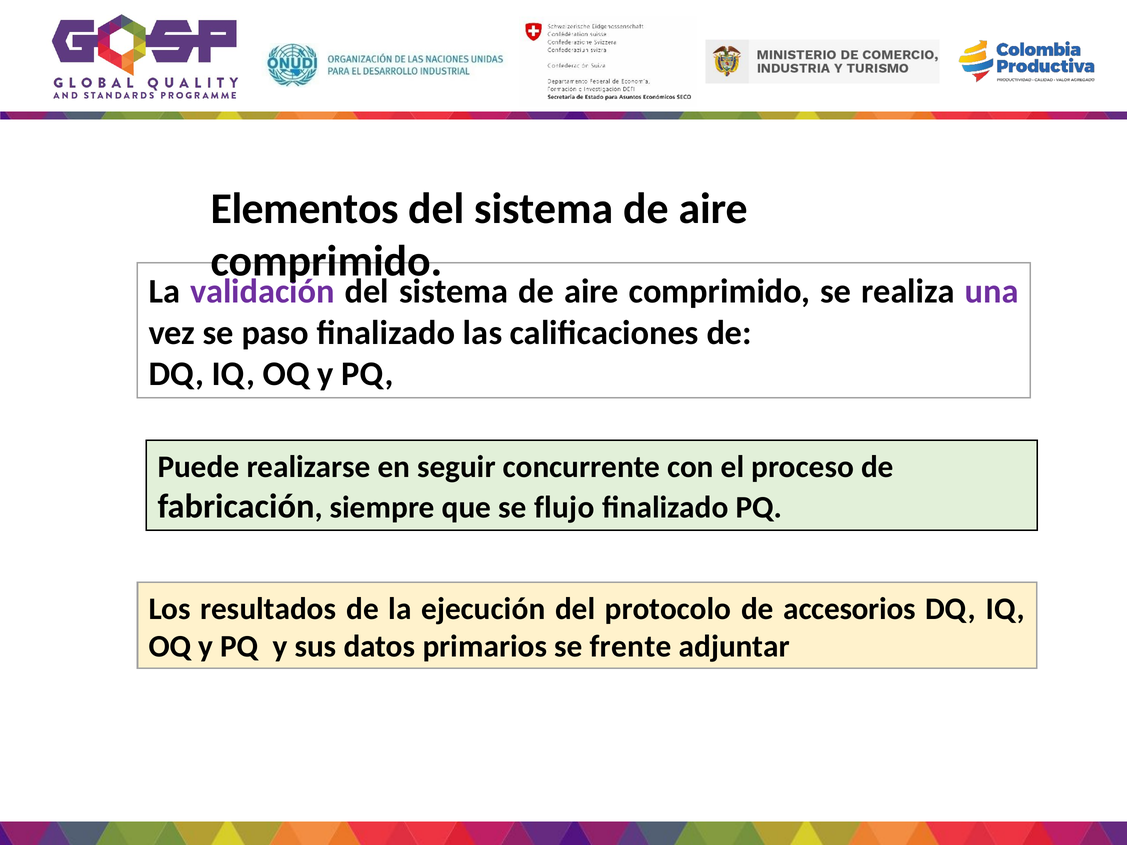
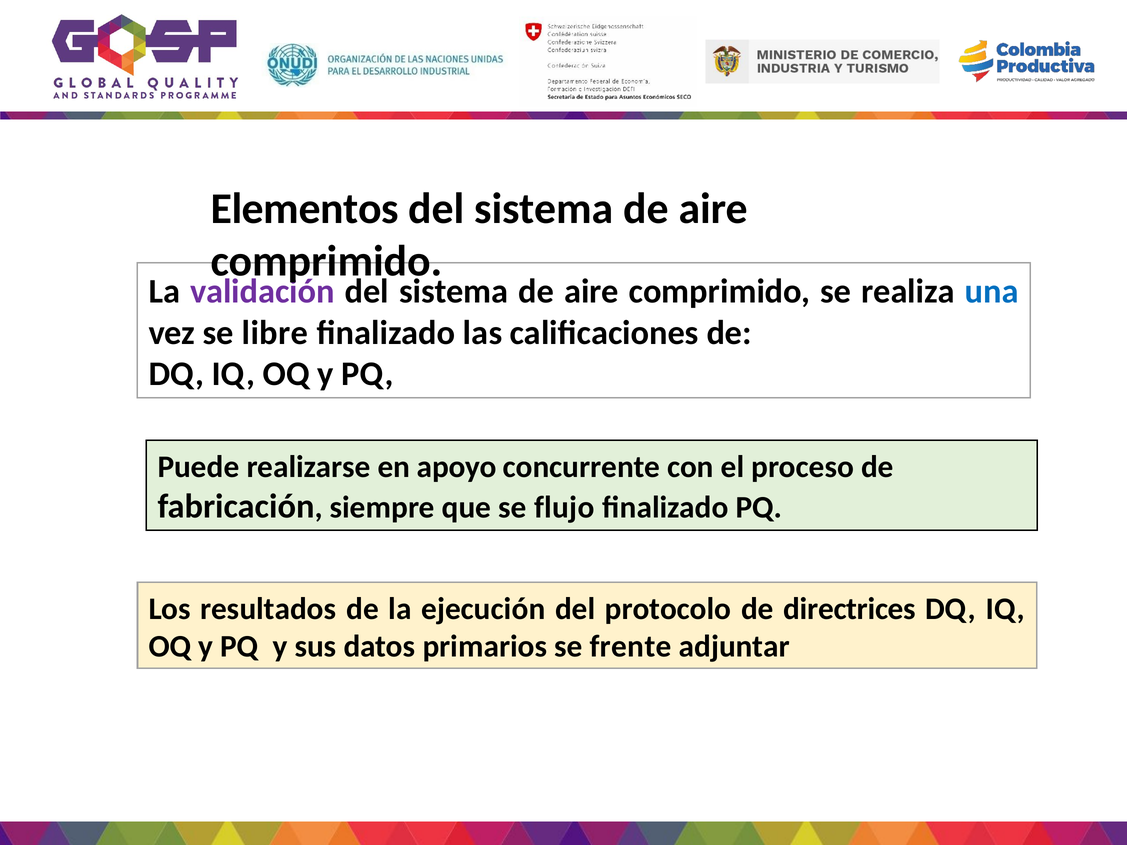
una colour: purple -> blue
paso: paso -> libre
seguir: seguir -> apoyo
accesorios: accesorios -> directrices
